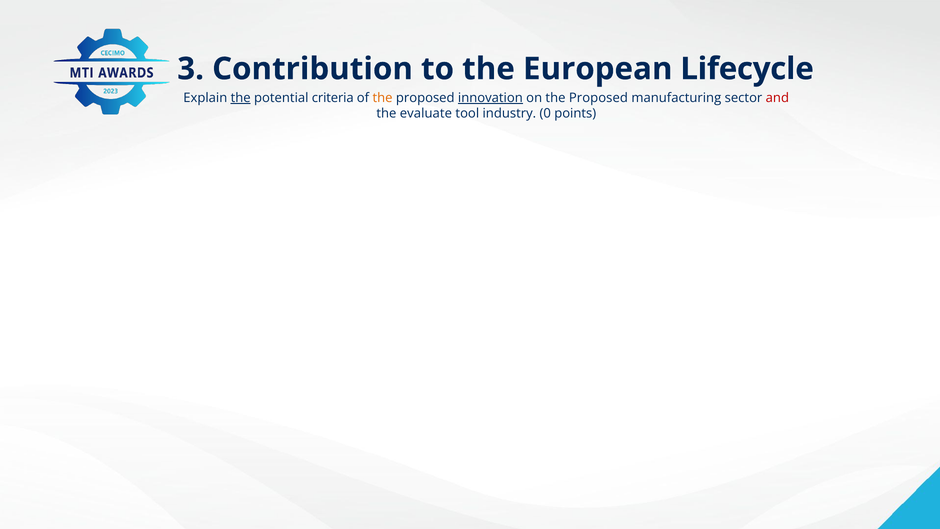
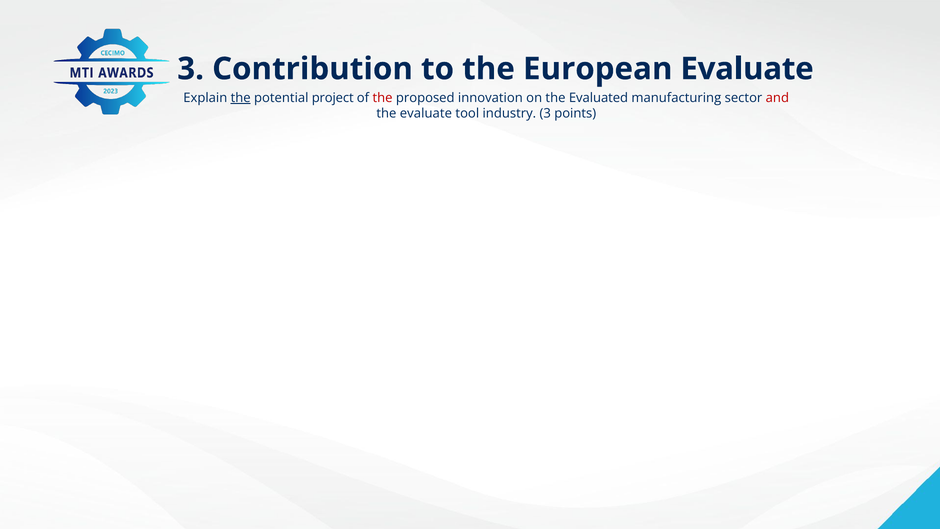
European Lifecycle: Lifecycle -> Evaluate
criteria: criteria -> project
the at (383, 98) colour: orange -> red
innovation underline: present -> none
on the Proposed: Proposed -> Evaluated
industry 0: 0 -> 3
